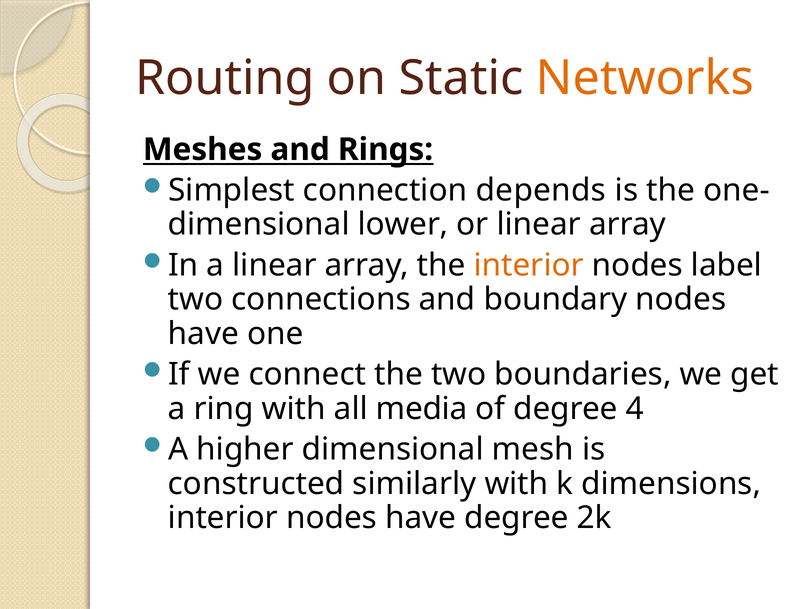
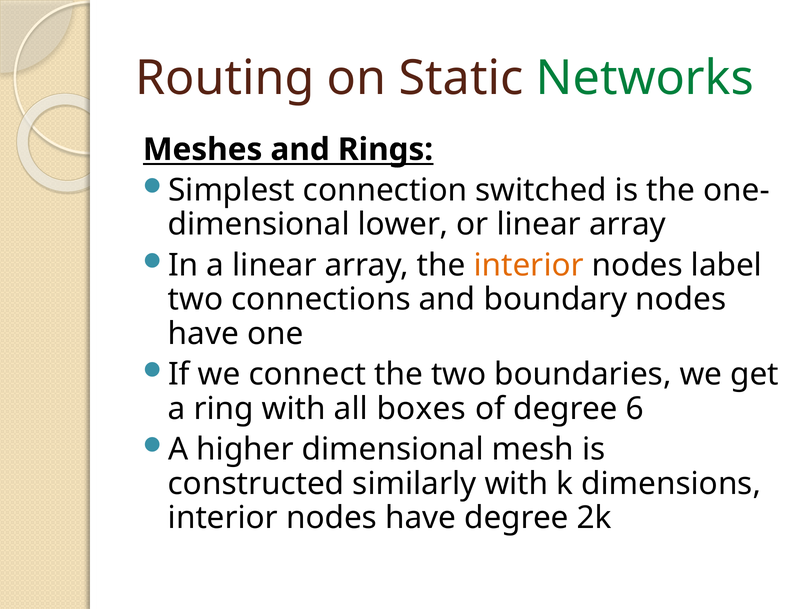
Networks colour: orange -> green
depends: depends -> switched
media: media -> boxes
4: 4 -> 6
